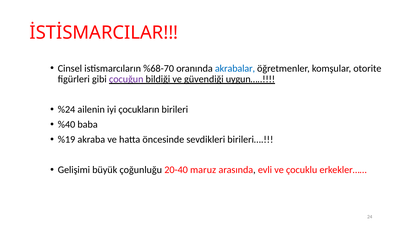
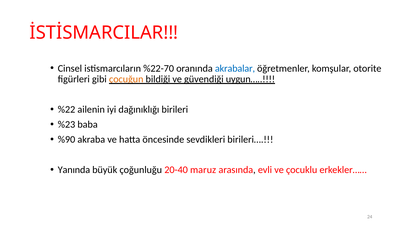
%68-70: %68-70 -> %22-70
çocuğun colour: purple -> orange
%24: %24 -> %22
çocukların: çocukların -> dağınıklığı
%40: %40 -> %23
%19: %19 -> %90
Gelişimi: Gelişimi -> Yanında
